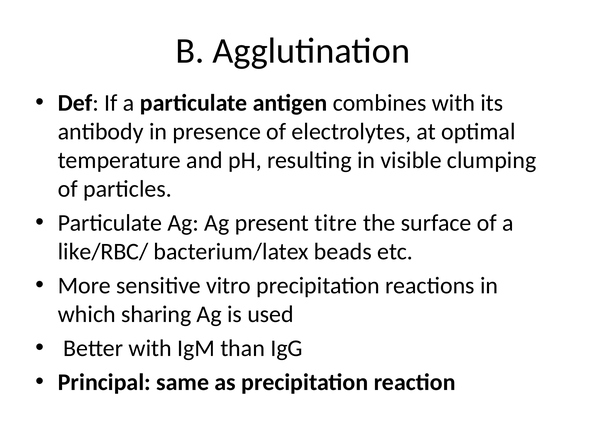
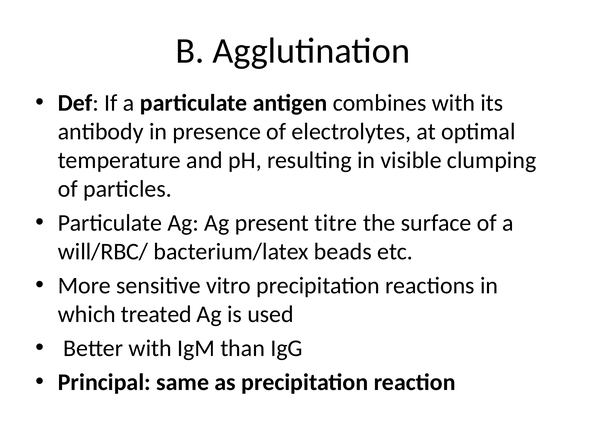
like/RBC/: like/RBC/ -> will/RBC/
sharing: sharing -> treated
